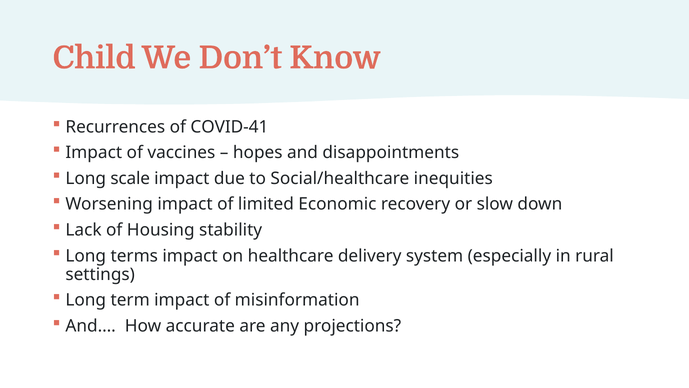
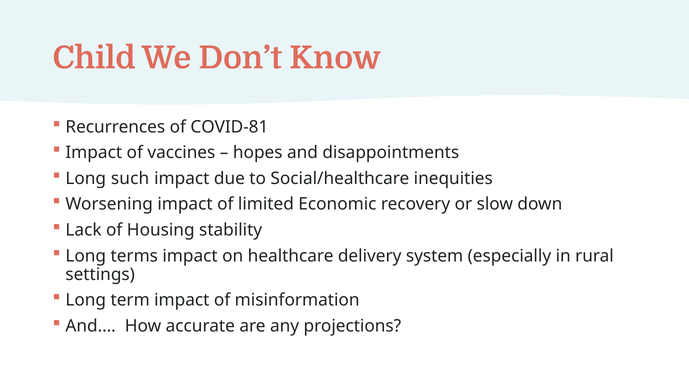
COVID-41: COVID-41 -> COVID-81
scale: scale -> such
